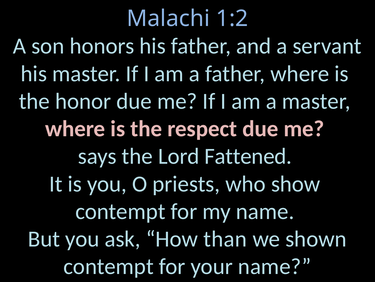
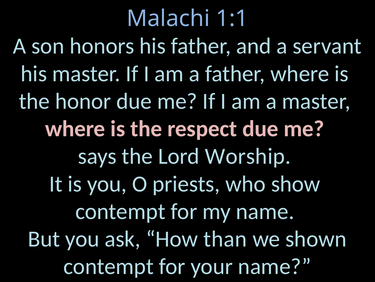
1:2: 1:2 -> 1:1
Fattened: Fattened -> Worship
